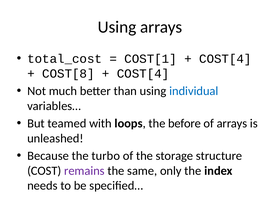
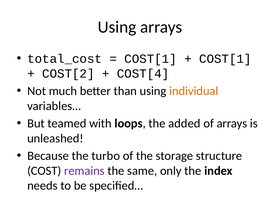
COST[4 at (225, 59): COST[4 -> COST[1
COST[8: COST[8 -> COST[2
individual colour: blue -> orange
before: before -> added
